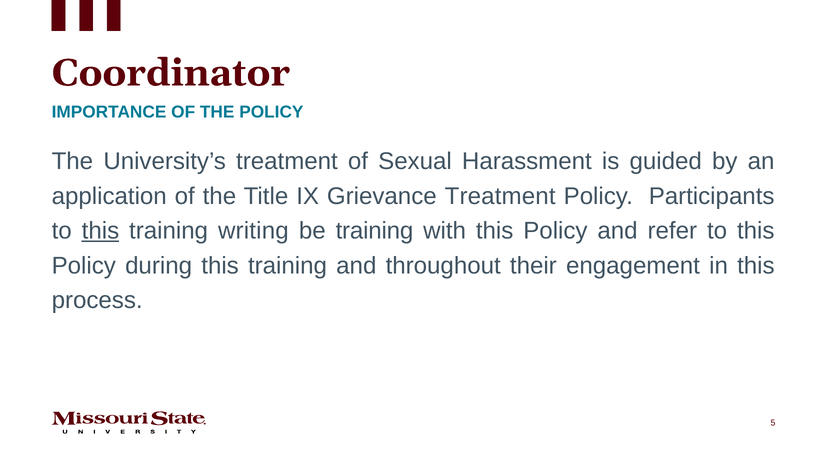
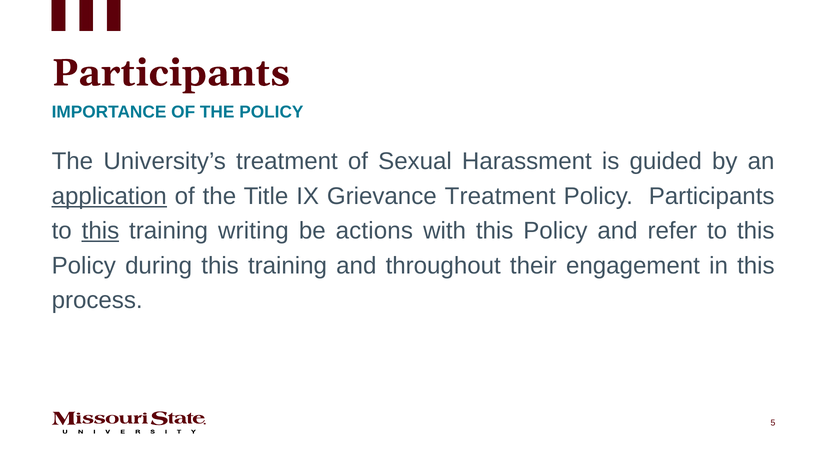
Coordinator at (171, 73): Coordinator -> Participants
application underline: none -> present
be training: training -> actions
